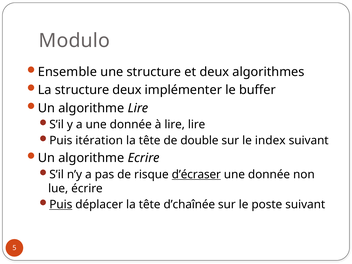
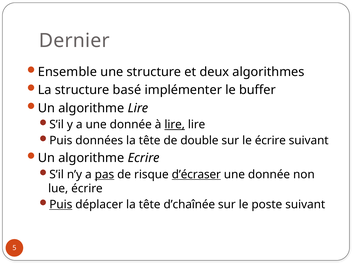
Modulo: Modulo -> Dernier
structure deux: deux -> basé
lire at (175, 125) underline: none -> present
itération: itération -> données
le index: index -> écrire
pas underline: none -> present
